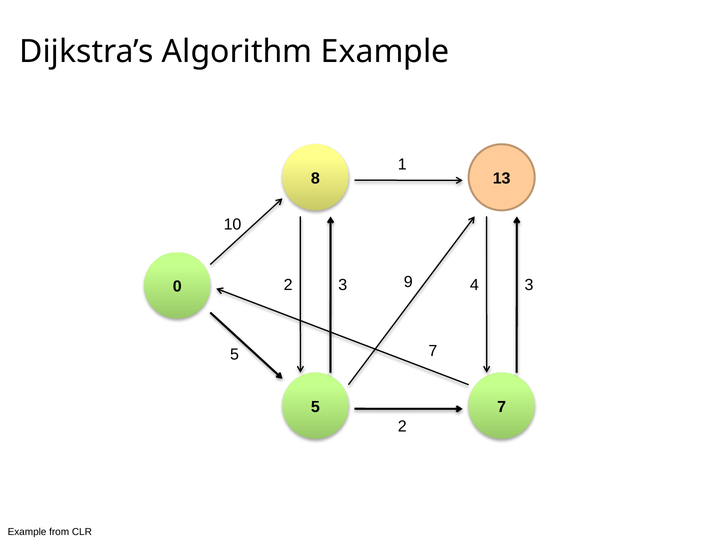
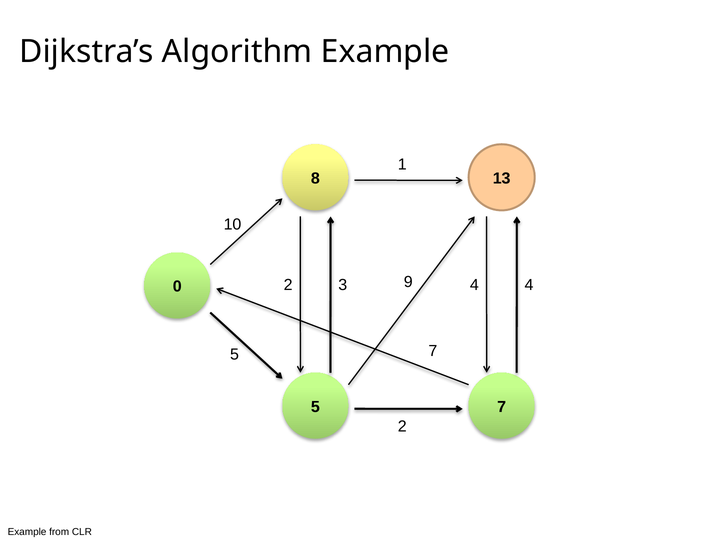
4 3: 3 -> 4
